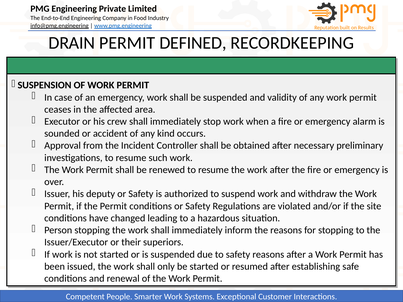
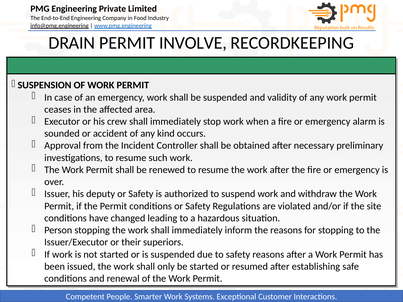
DEFINED: DEFINED -> INVOLVE
